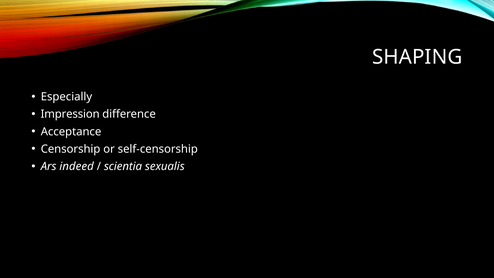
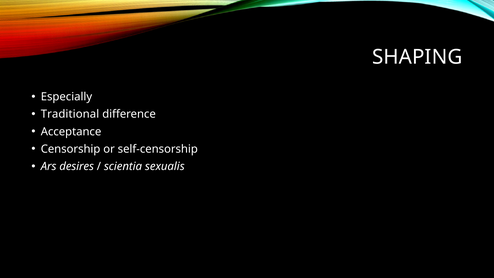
Impression: Impression -> Traditional
indeed: indeed -> desires
